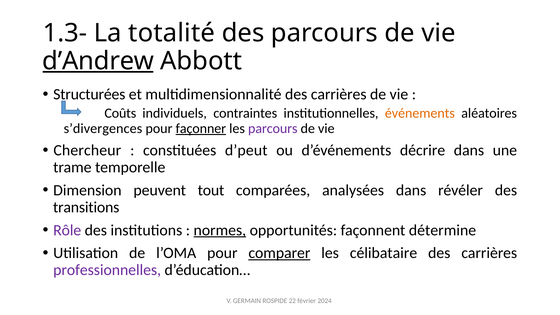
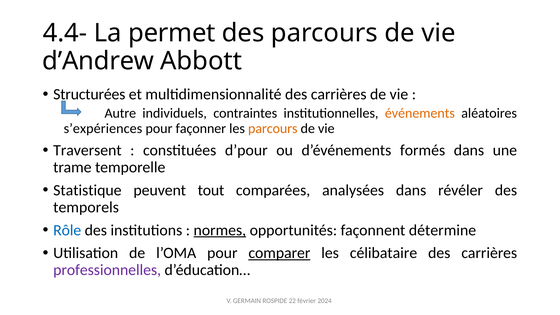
1.3-: 1.3- -> 4.4-
totalité: totalité -> permet
d’Andrew underline: present -> none
Coûts: Coûts -> Autre
s’divergences: s’divergences -> s’expériences
façonner underline: present -> none
parcours at (273, 128) colour: purple -> orange
Chercheur: Chercheur -> Traversent
d’peut: d’peut -> d’pour
décrire: décrire -> formés
Dimension: Dimension -> Statistique
transitions: transitions -> temporels
Rôle colour: purple -> blue
